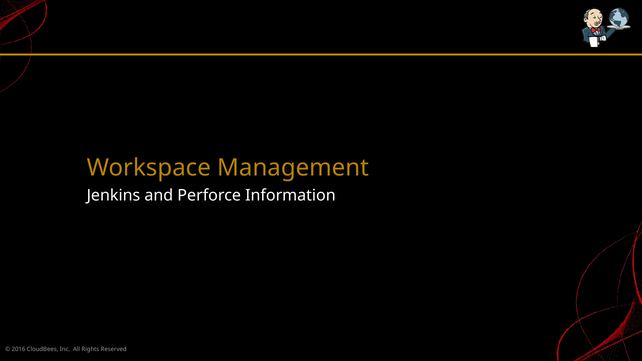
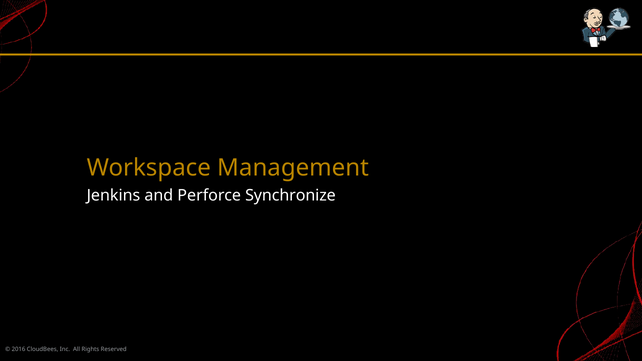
Information: Information -> Synchronize
